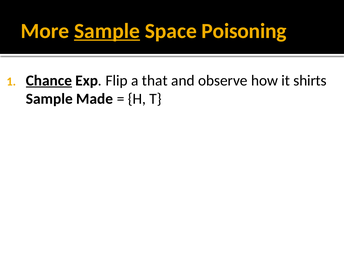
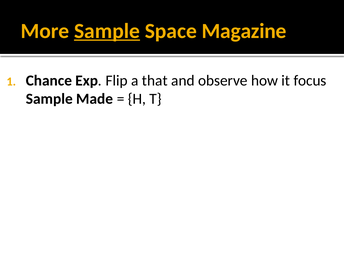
Poisoning: Poisoning -> Magazine
Chance underline: present -> none
shirts: shirts -> focus
